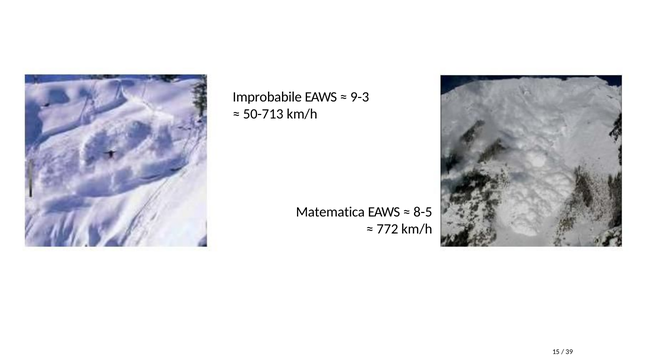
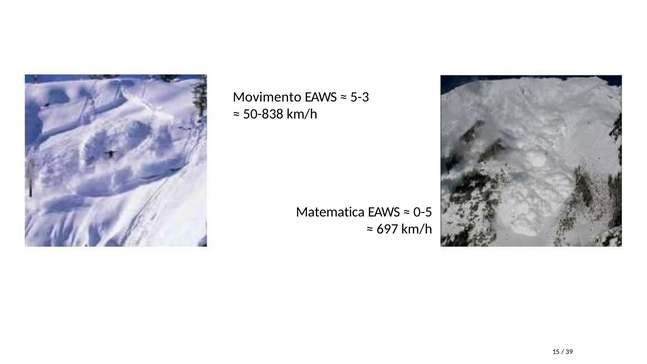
Improbabile: Improbabile -> Movimento
9-3: 9-3 -> 5-3
50-713: 50-713 -> 50-838
8-5: 8-5 -> 0-5
772: 772 -> 697
